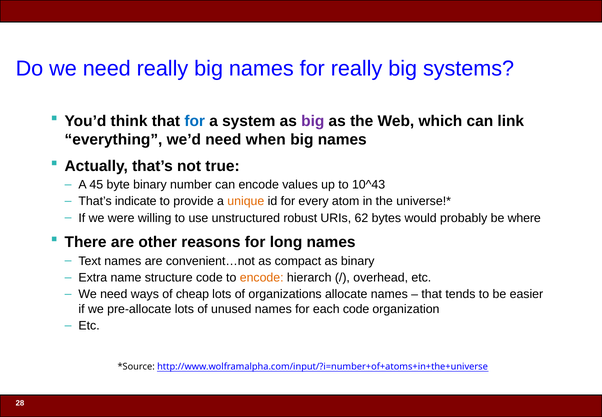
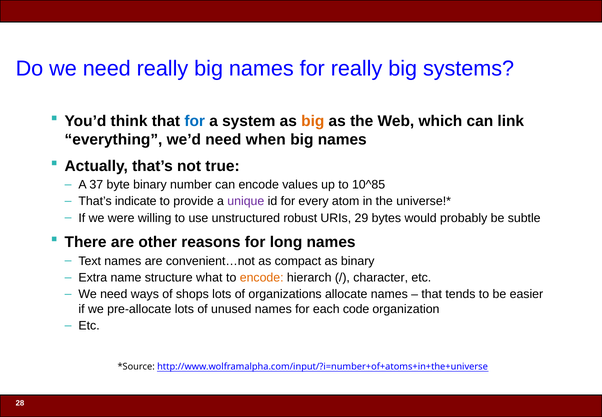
big at (313, 121) colour: purple -> orange
45: 45 -> 37
10^43: 10^43 -> 10^85
unique colour: orange -> purple
62: 62 -> 29
where: where -> subtle
structure code: code -> what
overhead: overhead -> character
cheap: cheap -> shops
